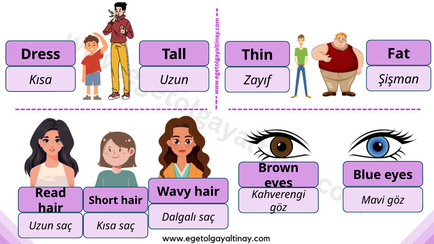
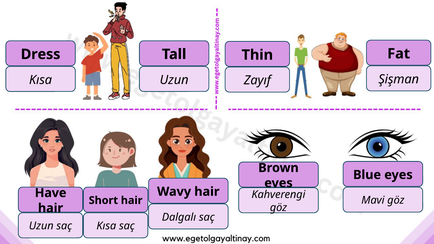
Read: Read -> Have
